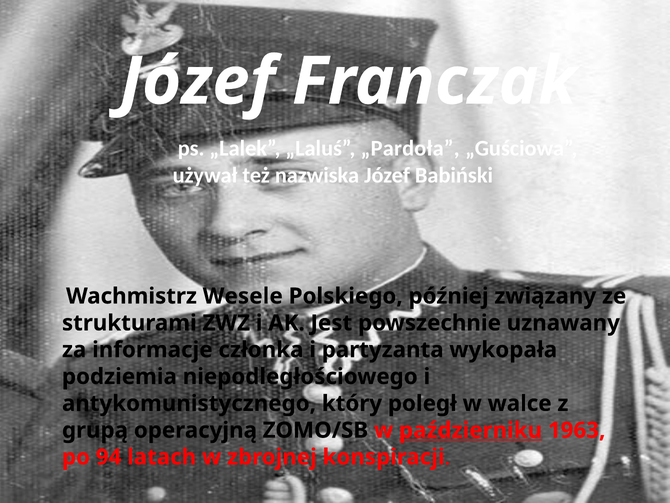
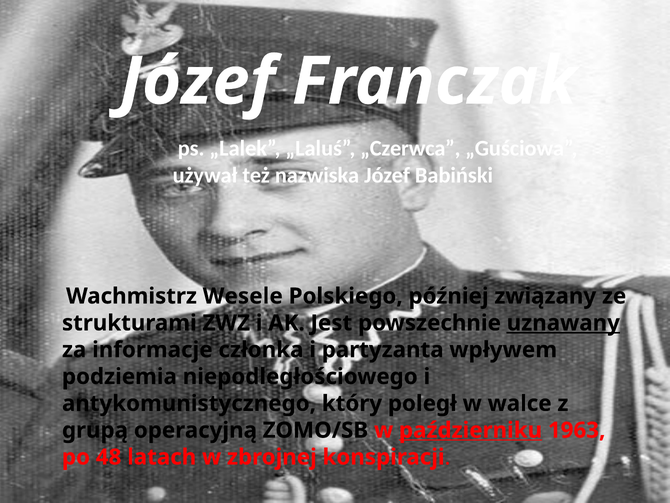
„Pardoła: „Pardoła -> „Czerwca
uznawany underline: none -> present
wykopała: wykopała -> wpływem
94: 94 -> 48
